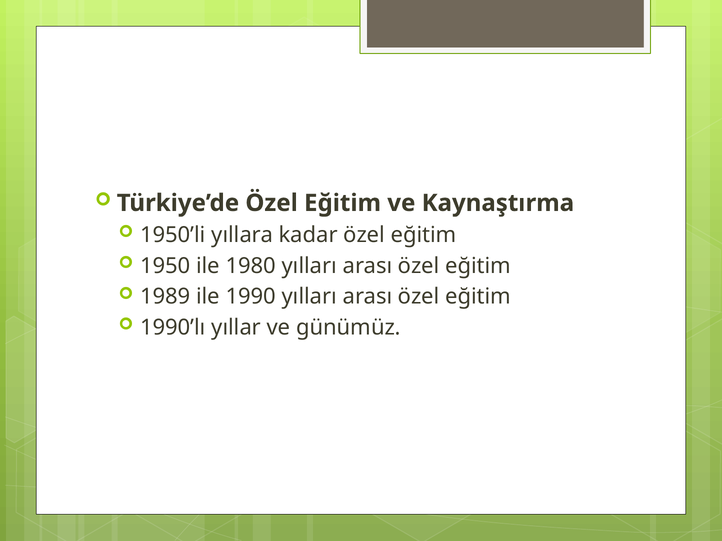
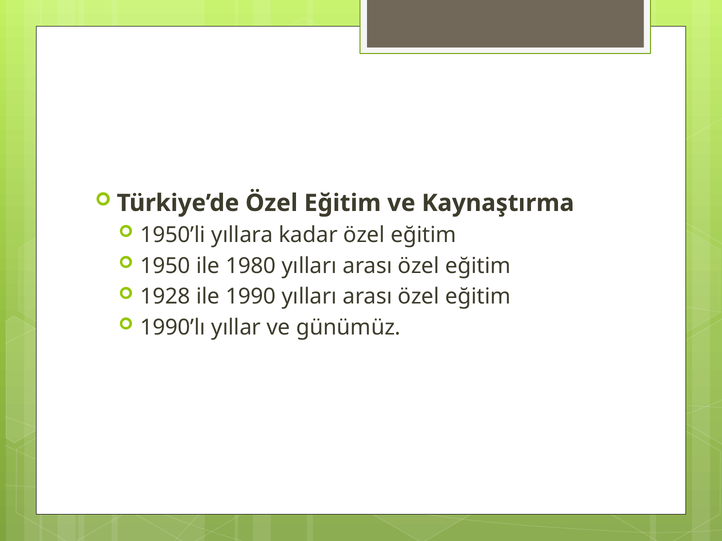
1989: 1989 -> 1928
